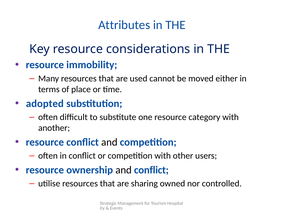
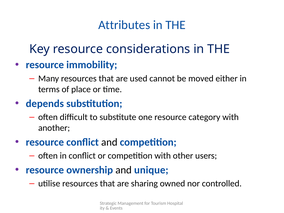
adopted: adopted -> depends
and conflict: conflict -> unique
